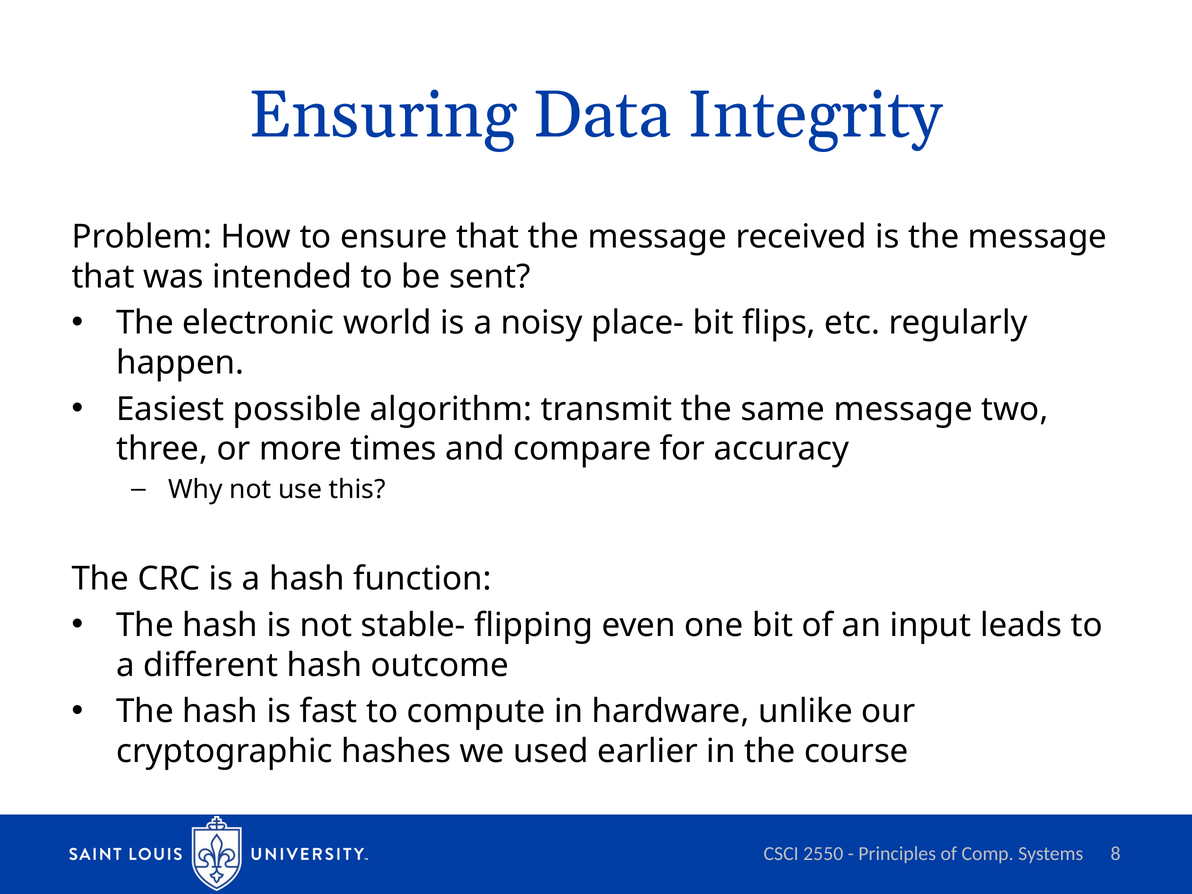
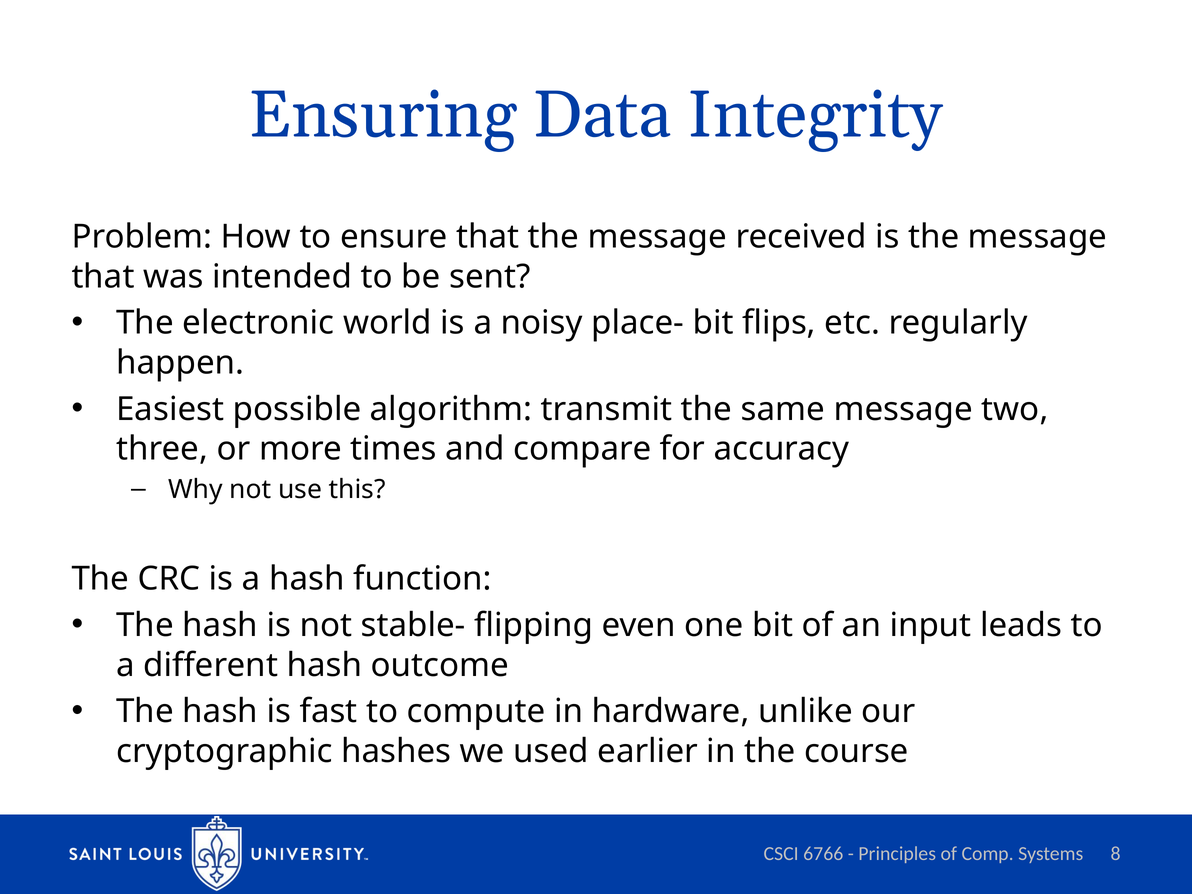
2550: 2550 -> 6766
